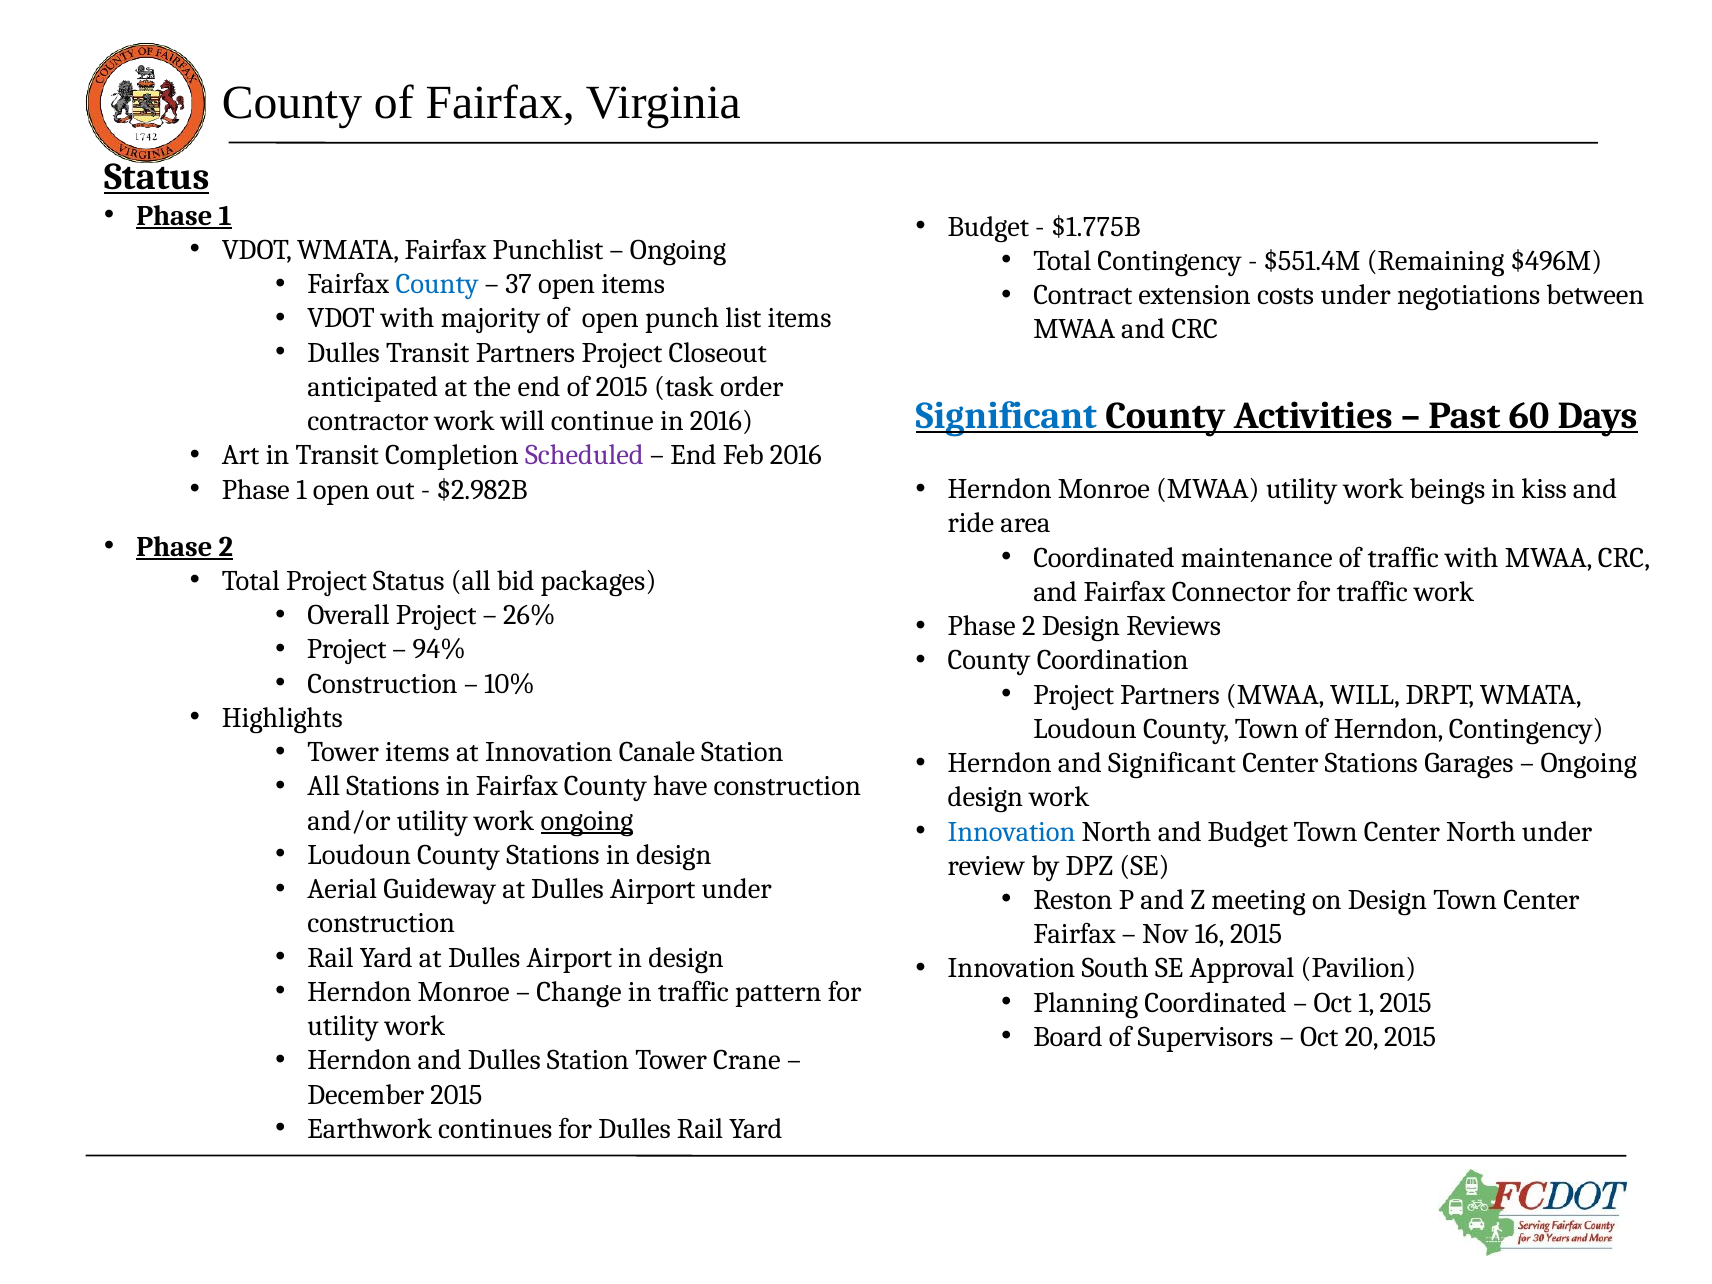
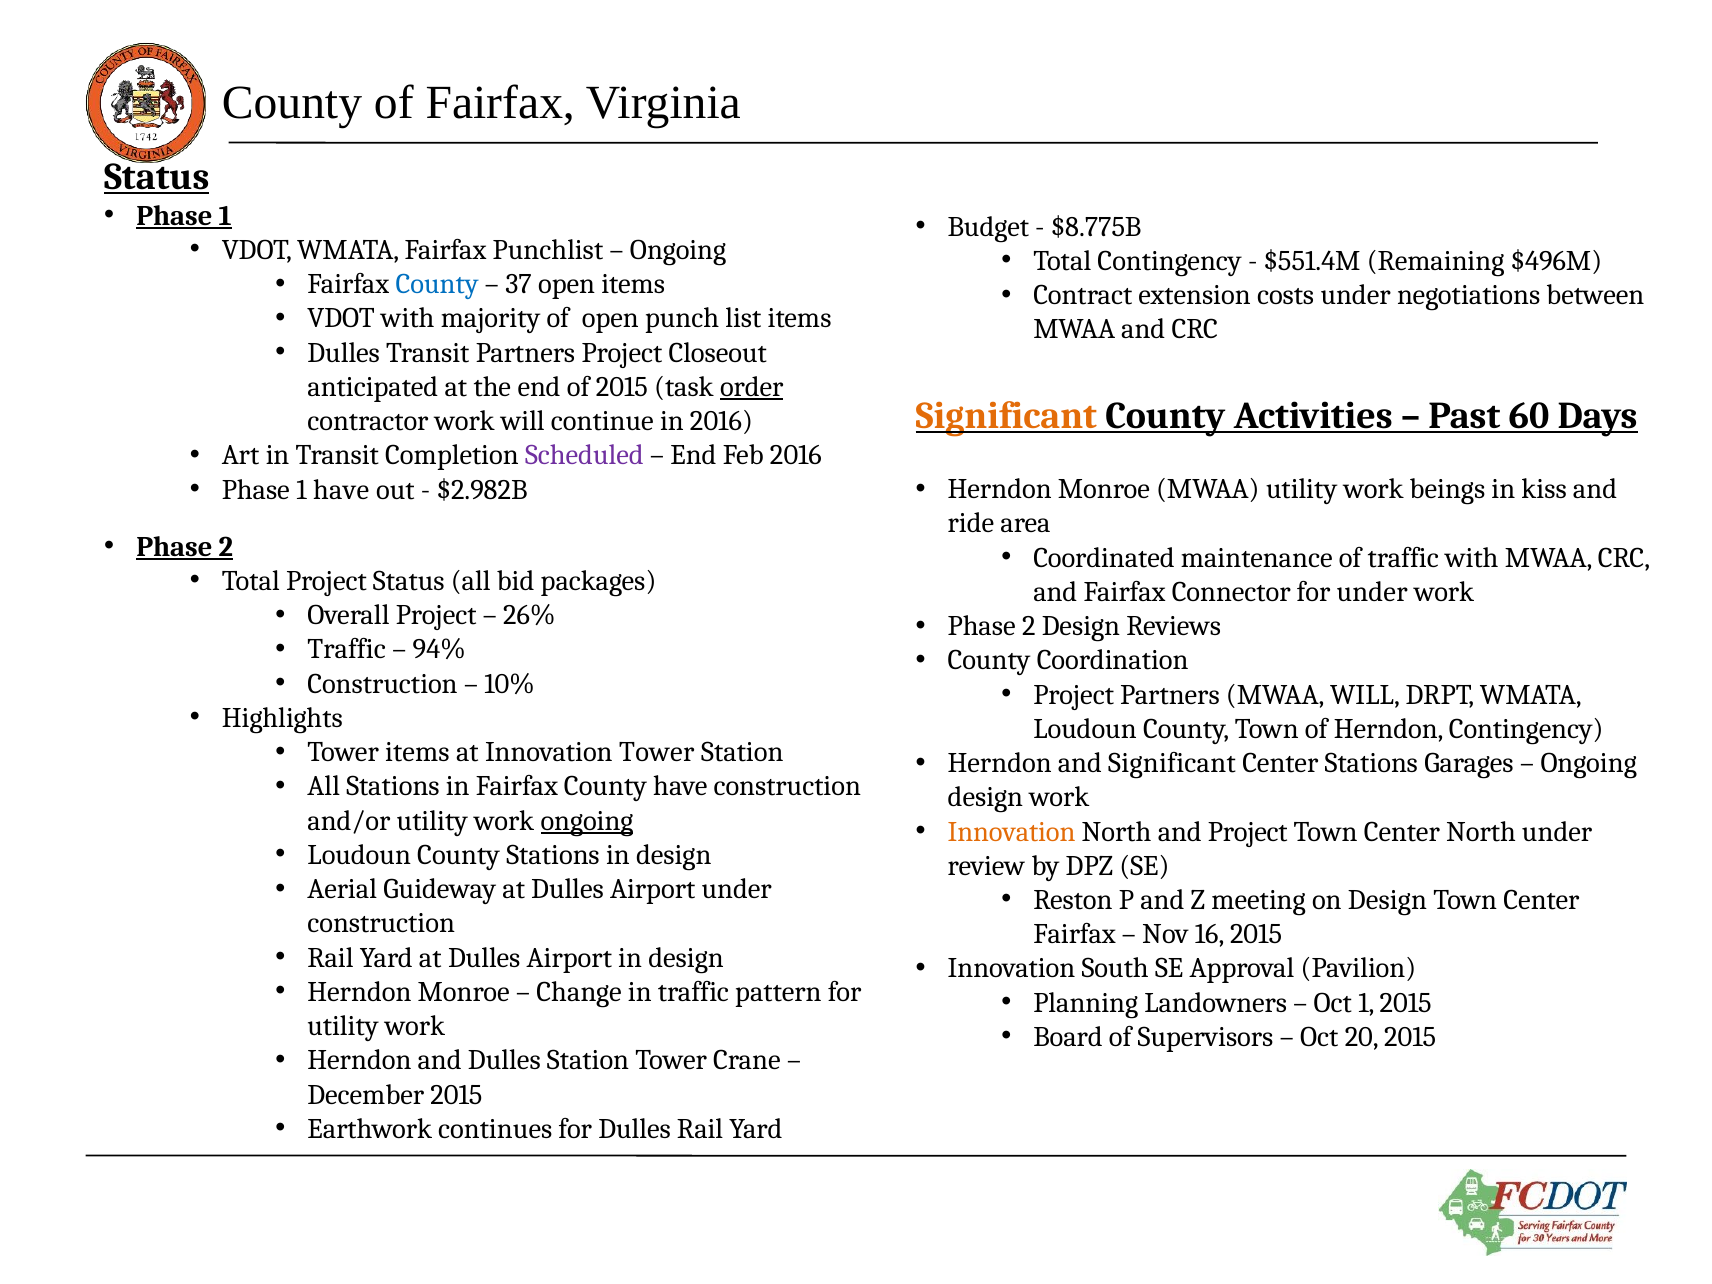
$1.775B: $1.775B -> $8.775B
order underline: none -> present
Significant at (1006, 416) colour: blue -> orange
1 open: open -> have
for traffic: traffic -> under
Project at (347, 650): Project -> Traffic
Innovation Canale: Canale -> Tower
Innovation at (1012, 832) colour: blue -> orange
and Budget: Budget -> Project
Planning Coordinated: Coordinated -> Landowners
